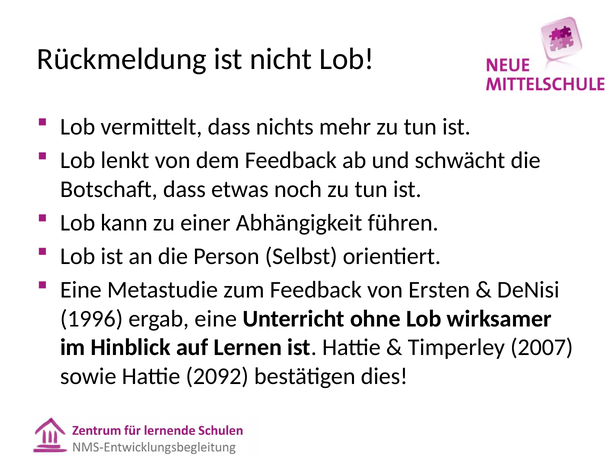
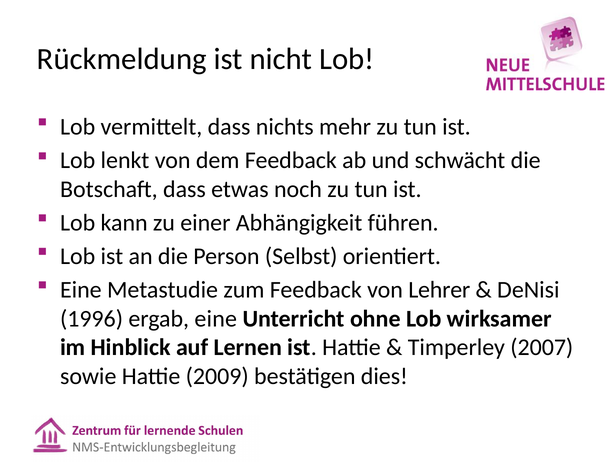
Ersten: Ersten -> Lehrer
2092: 2092 -> 2009
